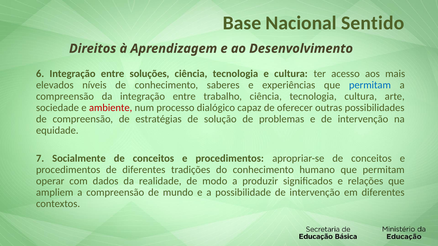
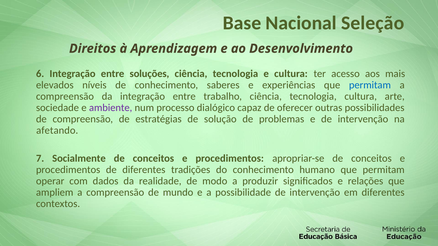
Sentido: Sentido -> Seleção
ambiente colour: red -> purple
equidade: equidade -> afetando
